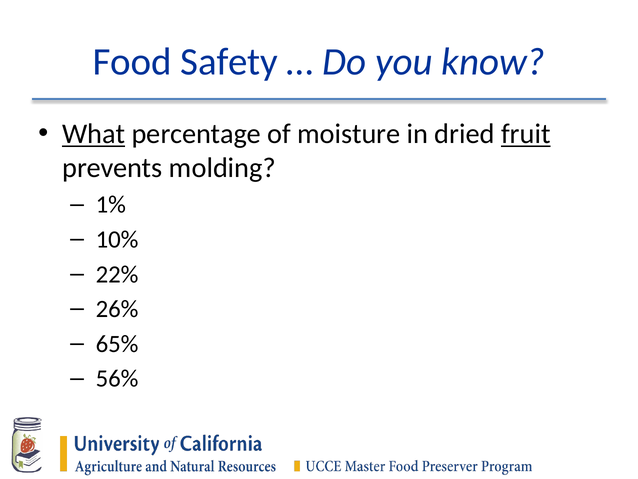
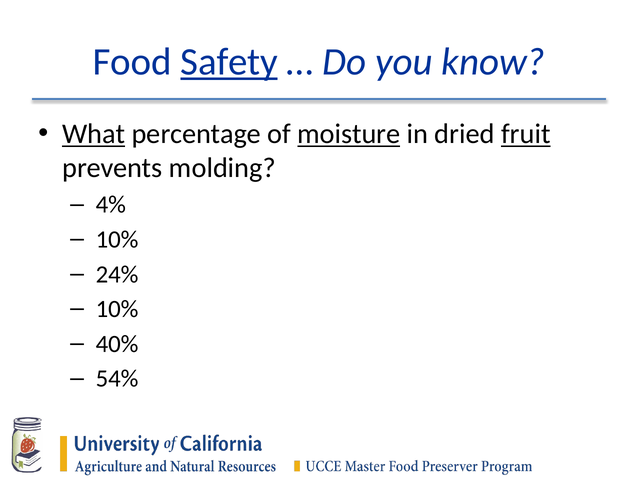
Safety underline: none -> present
moisture underline: none -> present
1%: 1% -> 4%
22%: 22% -> 24%
26% at (117, 309): 26% -> 10%
65%: 65% -> 40%
56%: 56% -> 54%
